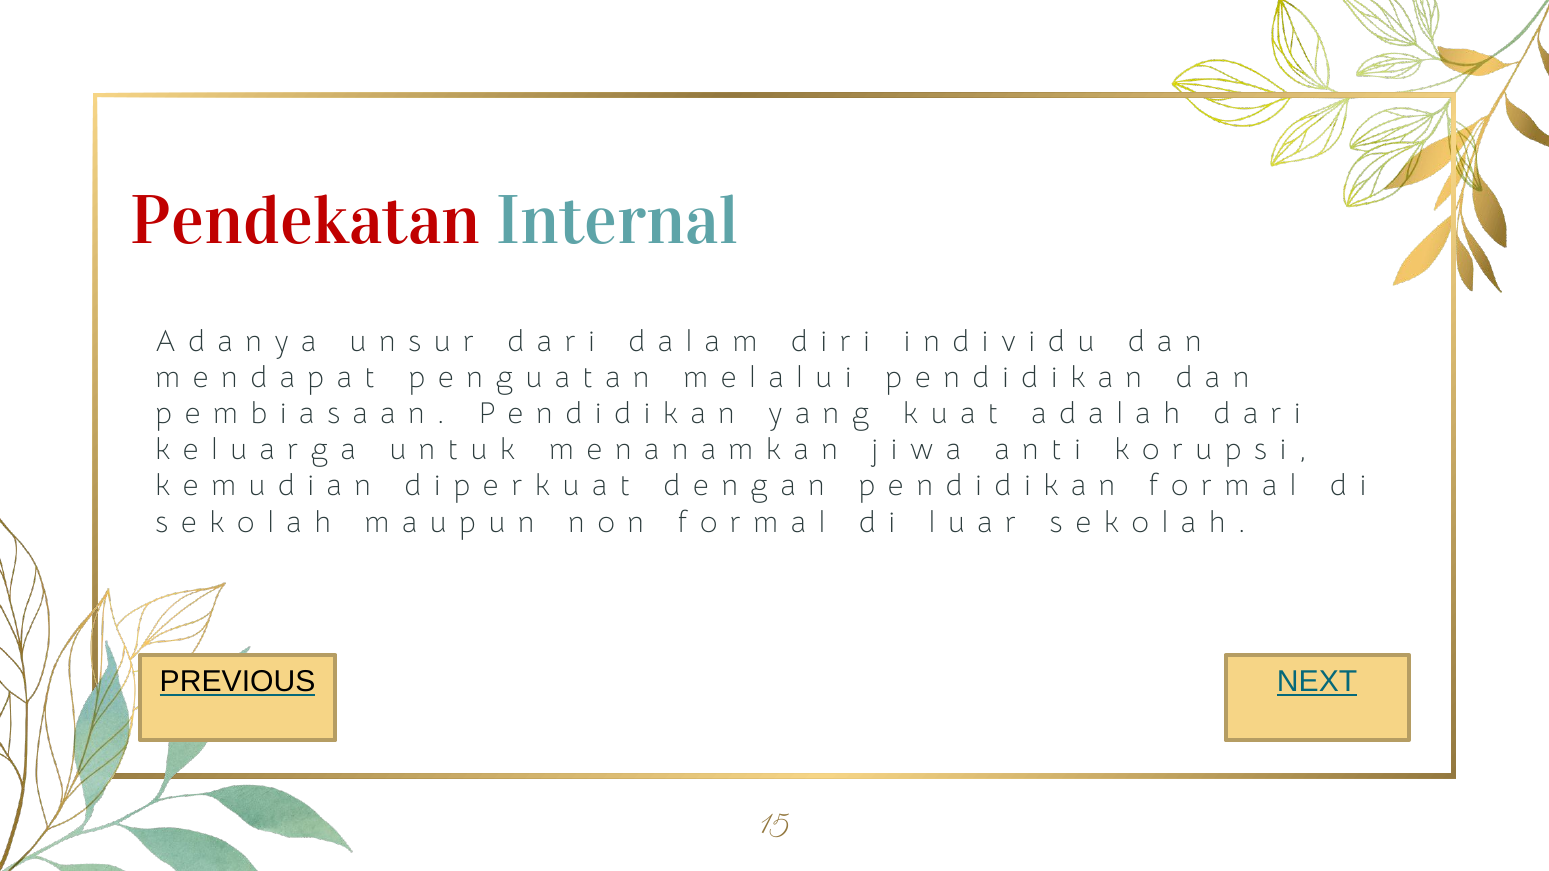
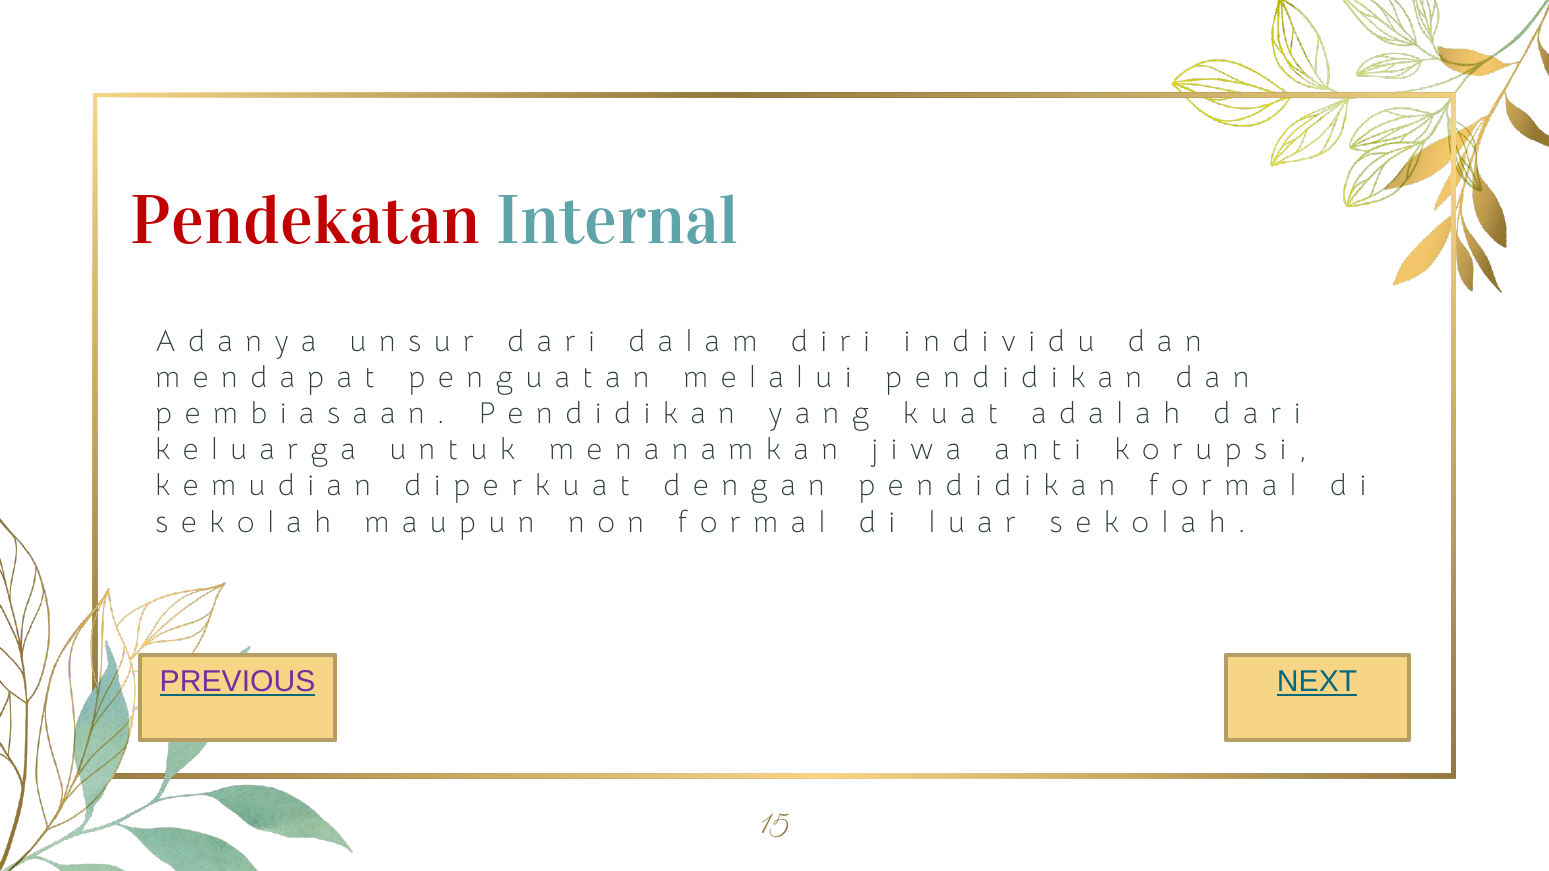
PREVIOUS colour: black -> purple
